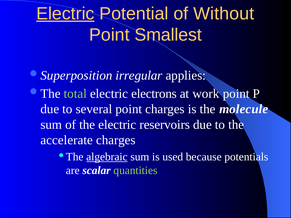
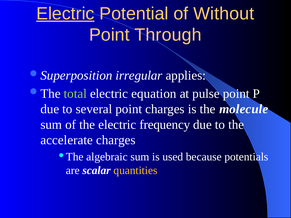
Smallest: Smallest -> Through
electrons: electrons -> equation
work: work -> pulse
reservoirs: reservoirs -> frequency
algebraic underline: present -> none
quantities colour: light green -> yellow
